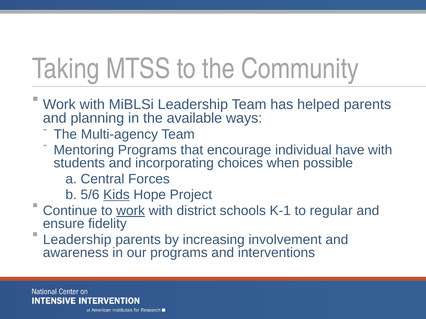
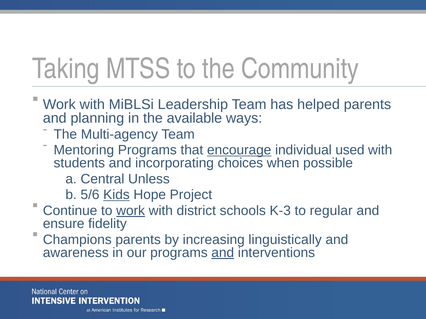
encourage underline: none -> present
have: have -> used
Forces: Forces -> Unless
K-1: K-1 -> K-3
Leadership at (77, 240): Leadership -> Champions
involvement: involvement -> linguistically
and at (223, 253) underline: none -> present
